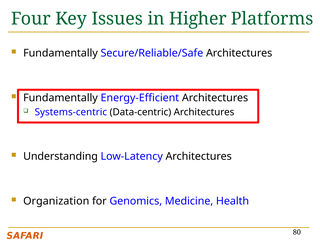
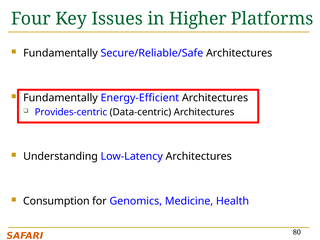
Systems-centric: Systems-centric -> Provides-centric
Organization: Organization -> Consumption
